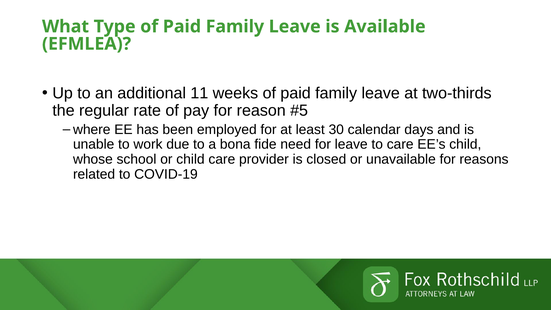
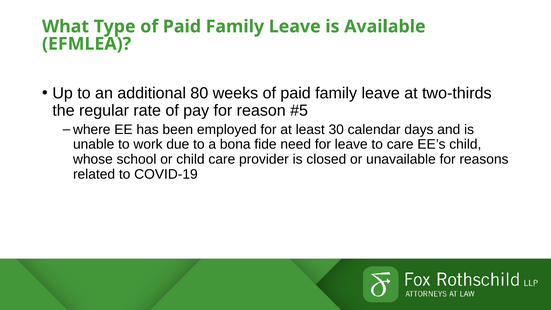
11: 11 -> 80
